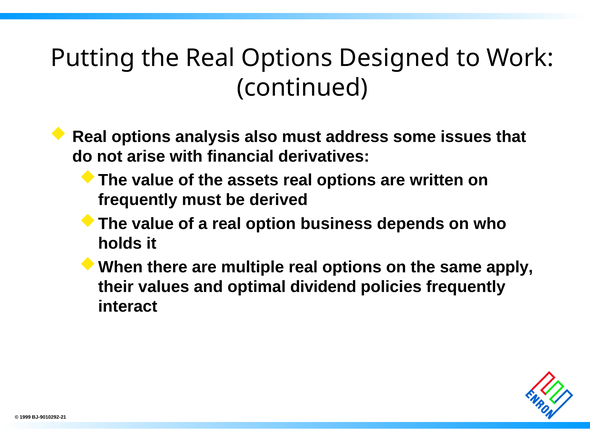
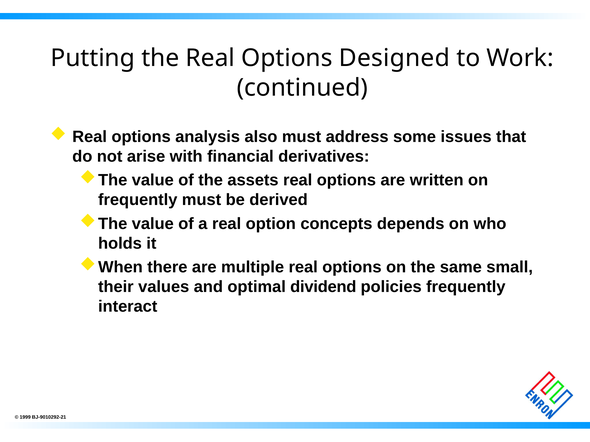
business: business -> concepts
apply: apply -> small
